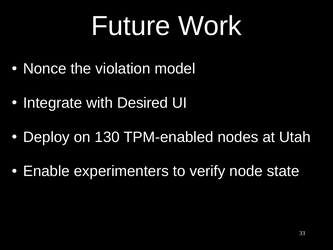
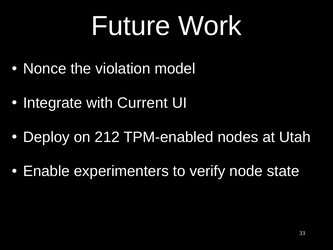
Desired: Desired -> Current
130: 130 -> 212
